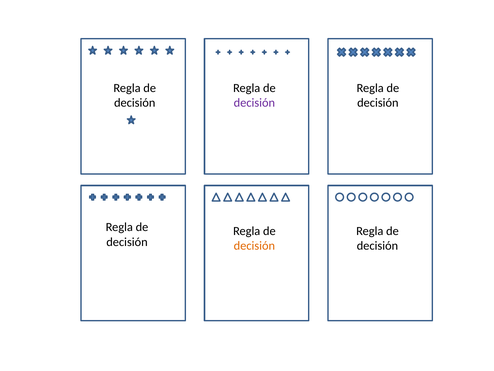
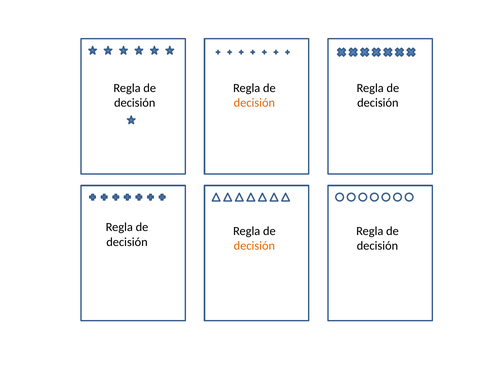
decisión at (254, 103) colour: purple -> orange
